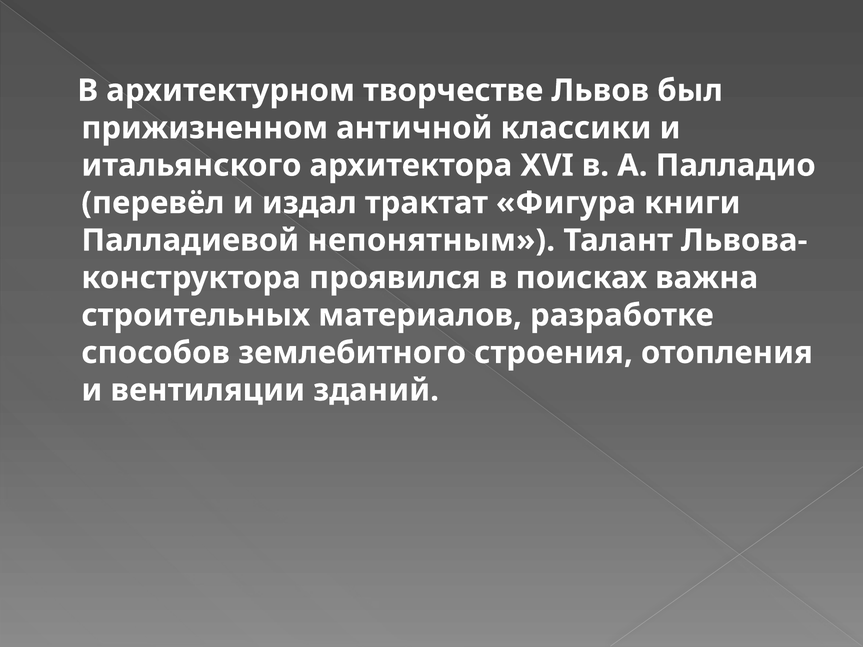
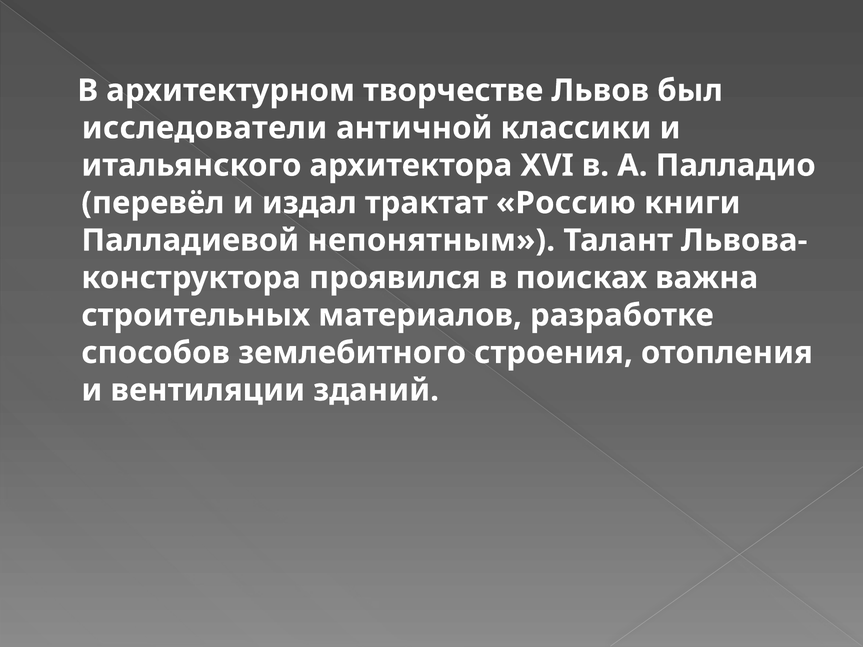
прижизненном: прижизненном -> исследователи
Фигура: Фигура -> Россию
